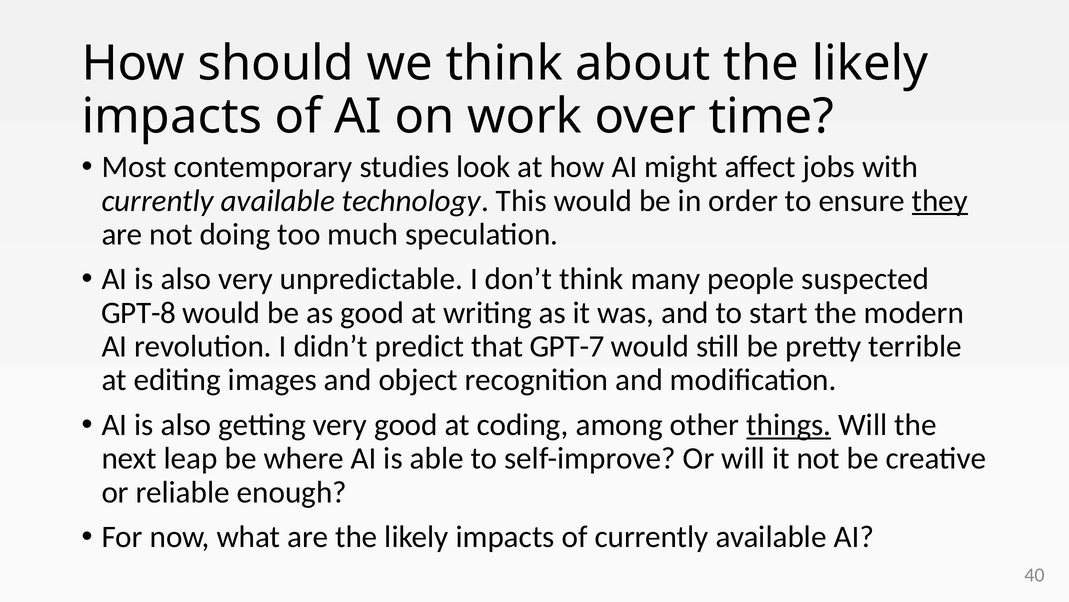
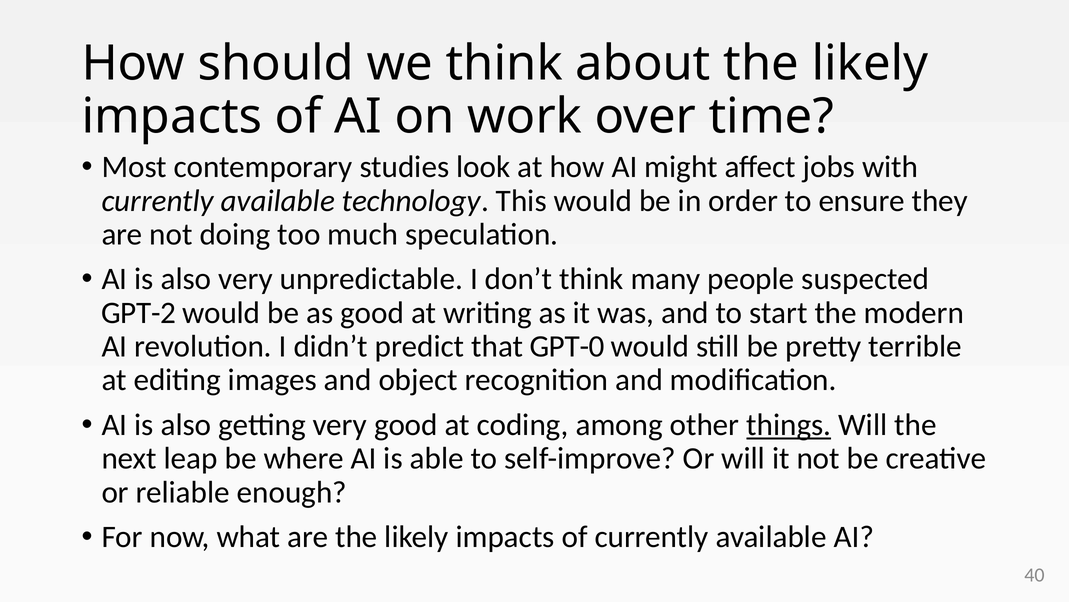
they underline: present -> none
GPT-8: GPT-8 -> GPT-2
GPT-7: GPT-7 -> GPT-0
